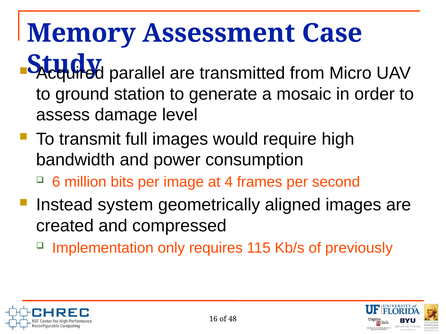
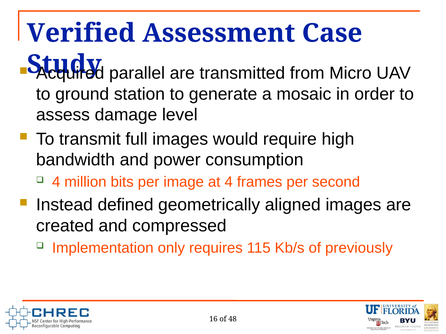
Memory: Memory -> Verified
6 at (56, 182): 6 -> 4
system: system -> defined
